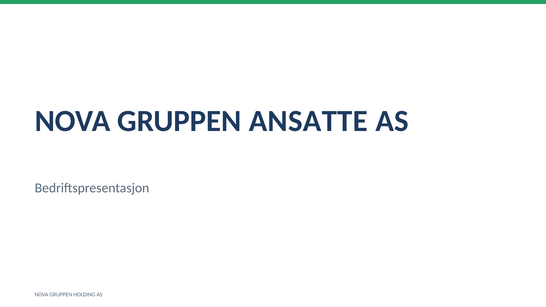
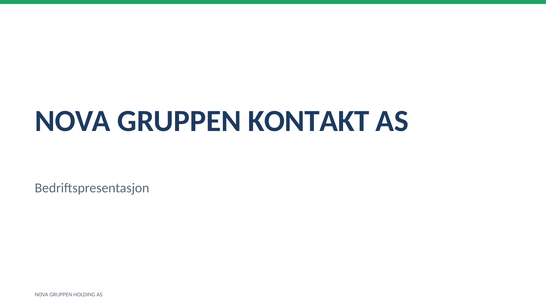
ANSATTE: ANSATTE -> KONTAKT
